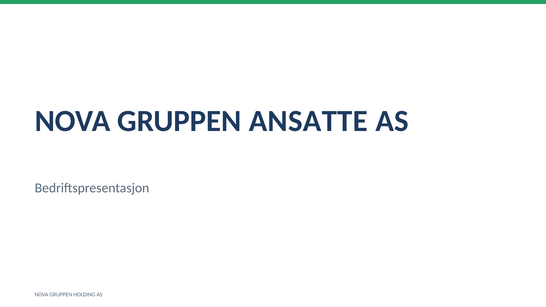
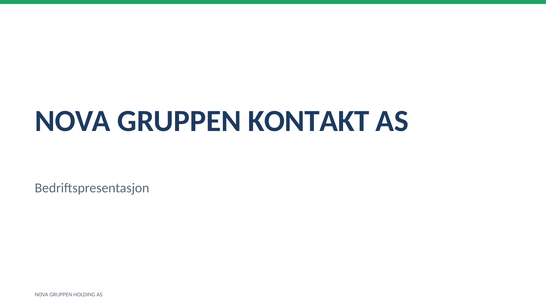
ANSATTE: ANSATTE -> KONTAKT
